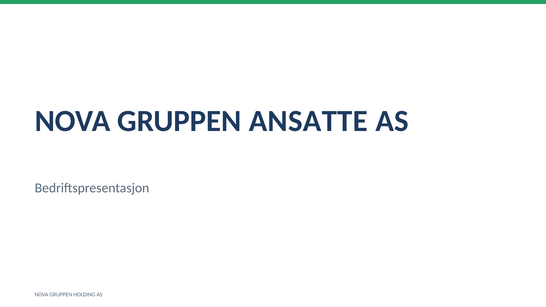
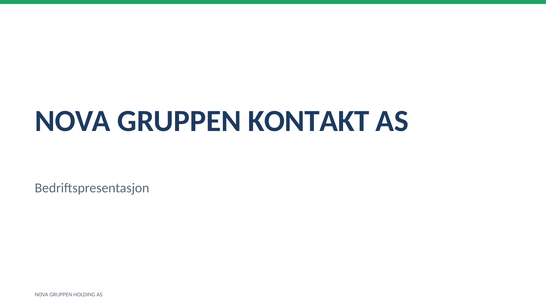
ANSATTE: ANSATTE -> KONTAKT
